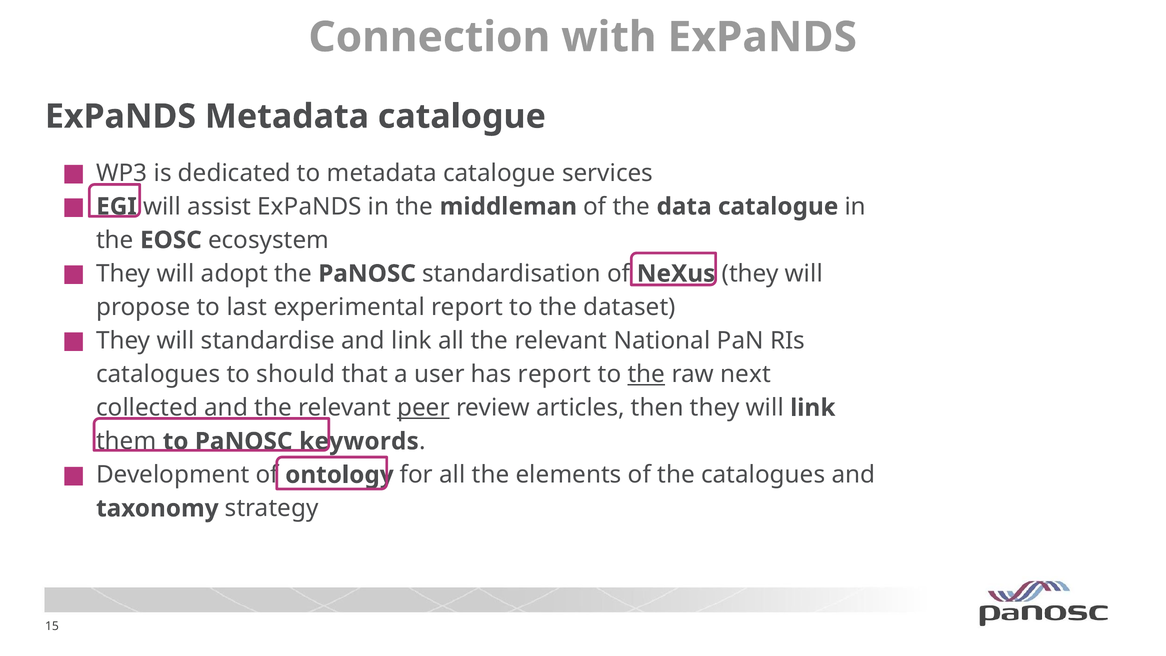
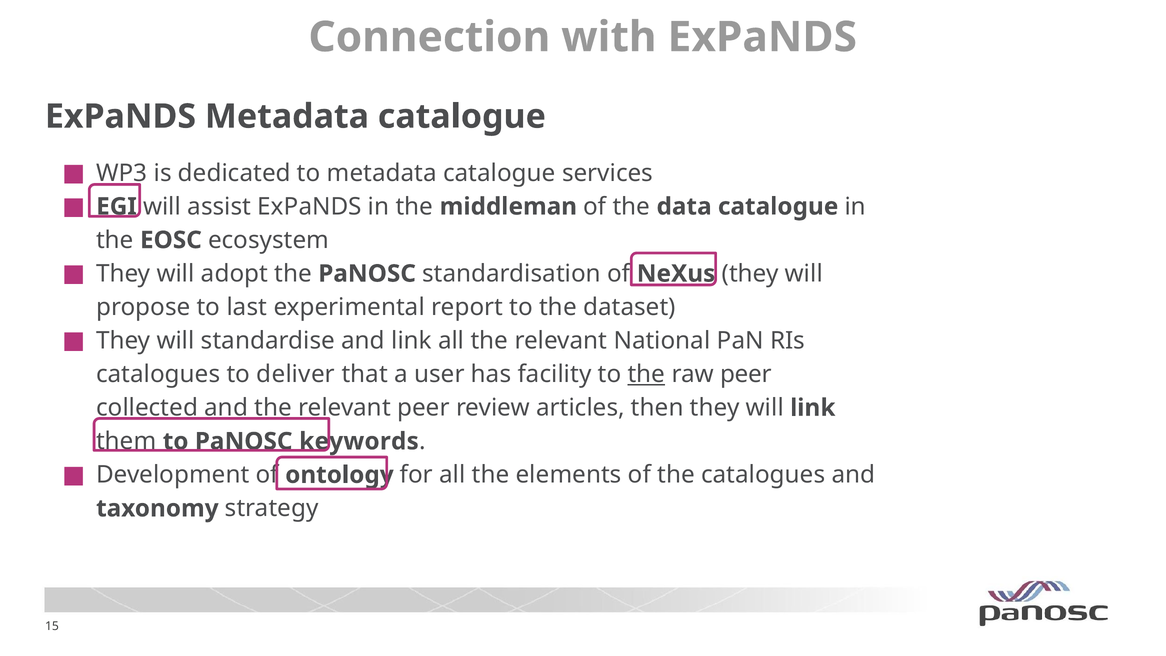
should: should -> deliver
has report: report -> facility
raw next: next -> peer
peer at (423, 408) underline: present -> none
